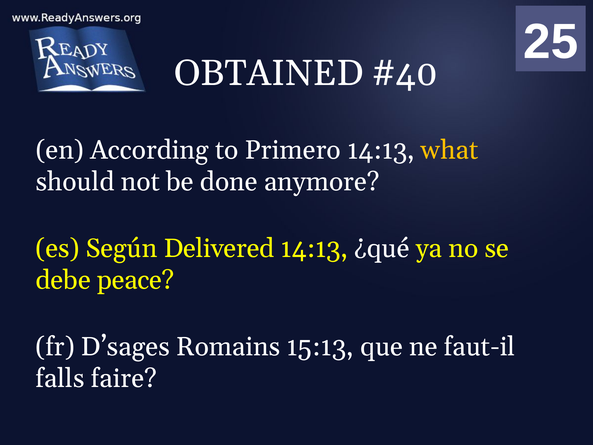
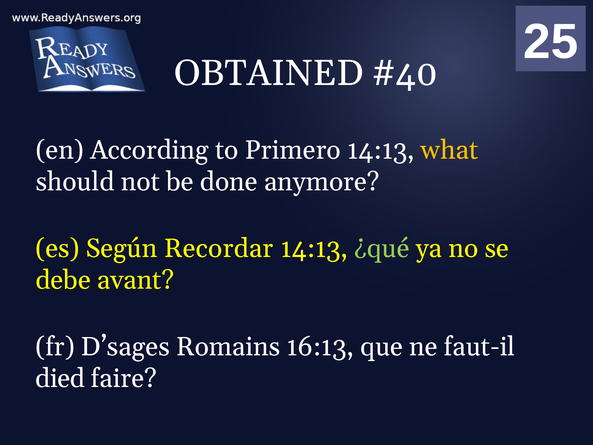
Delivered: Delivered -> Recordar
¿qué colour: white -> light green
peace: peace -> avant
15:13: 15:13 -> 16:13
falls: falls -> died
